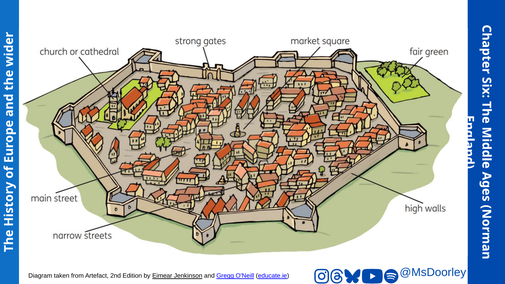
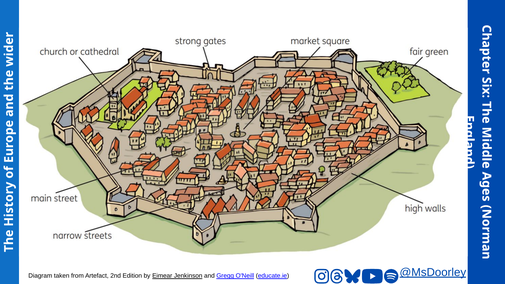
@MsDoorley underline: none -> present
